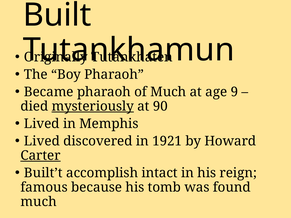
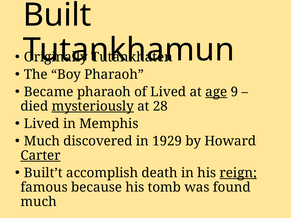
of Much: Much -> Lived
age underline: none -> present
90: 90 -> 28
Lived at (42, 141): Lived -> Much
1921: 1921 -> 1929
intact: intact -> death
reign underline: none -> present
